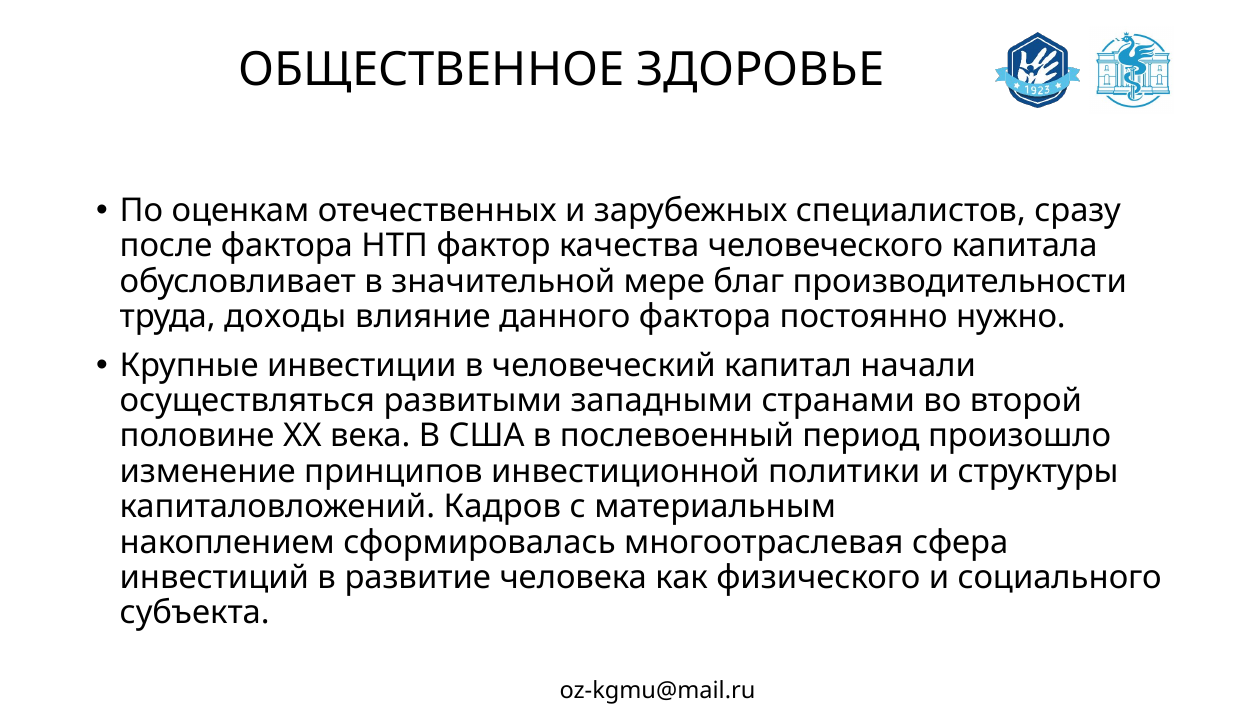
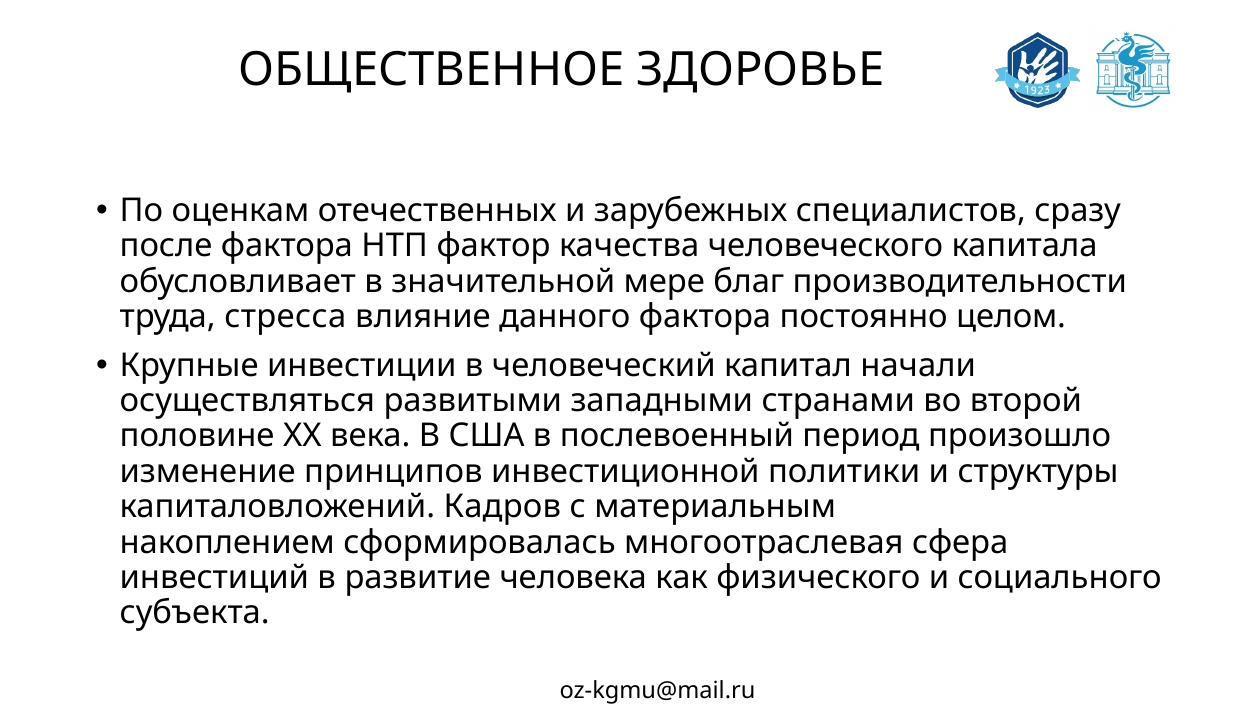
доходы: доходы -> стресса
нужно: нужно -> целом
